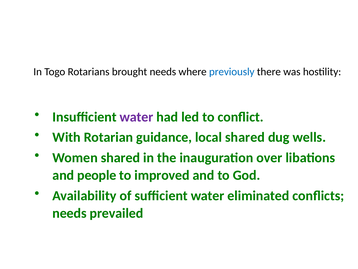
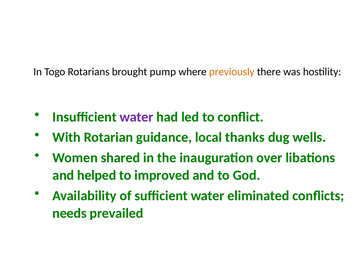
brought needs: needs -> pump
previously colour: blue -> orange
local shared: shared -> thanks
people: people -> helped
